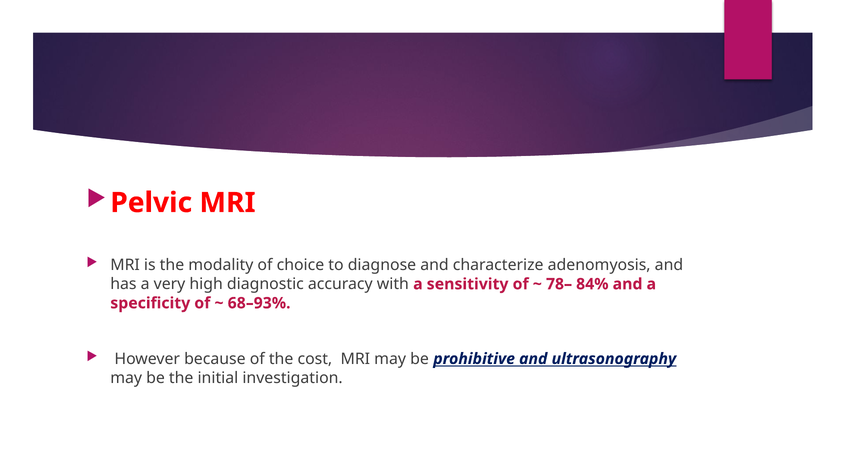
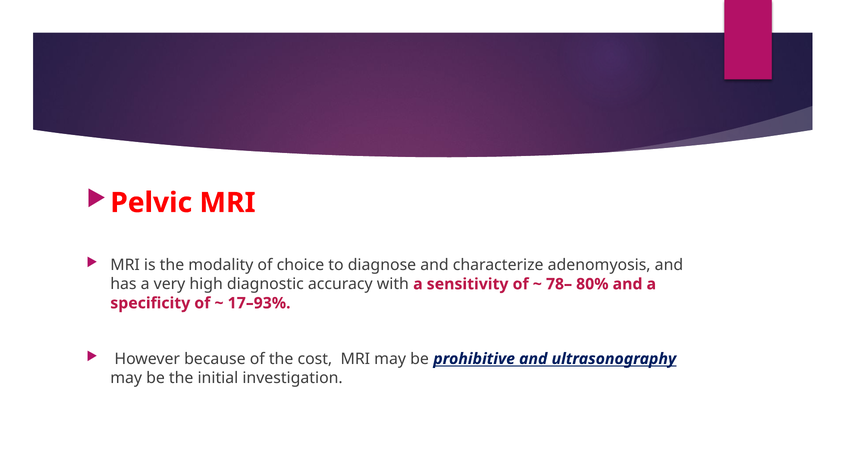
84%: 84% -> 80%
68–93%: 68–93% -> 17–93%
